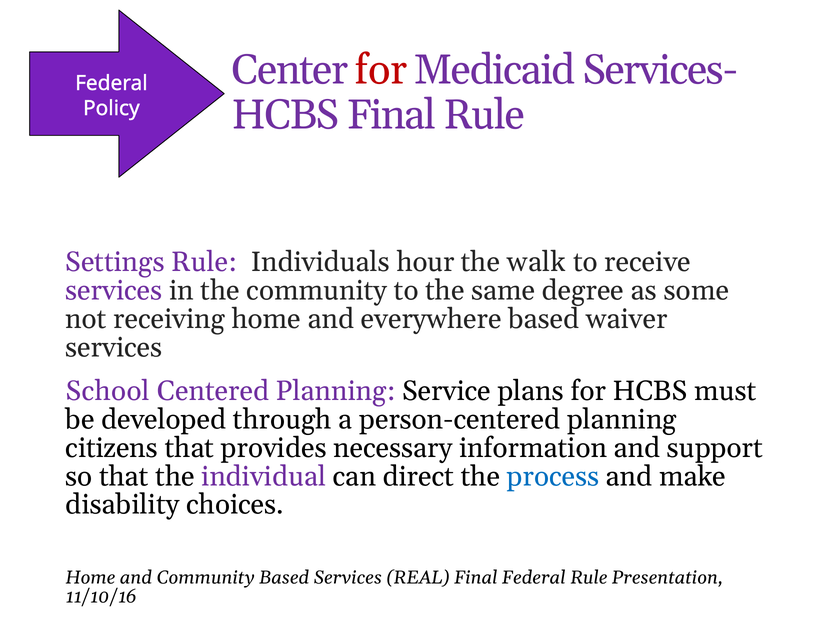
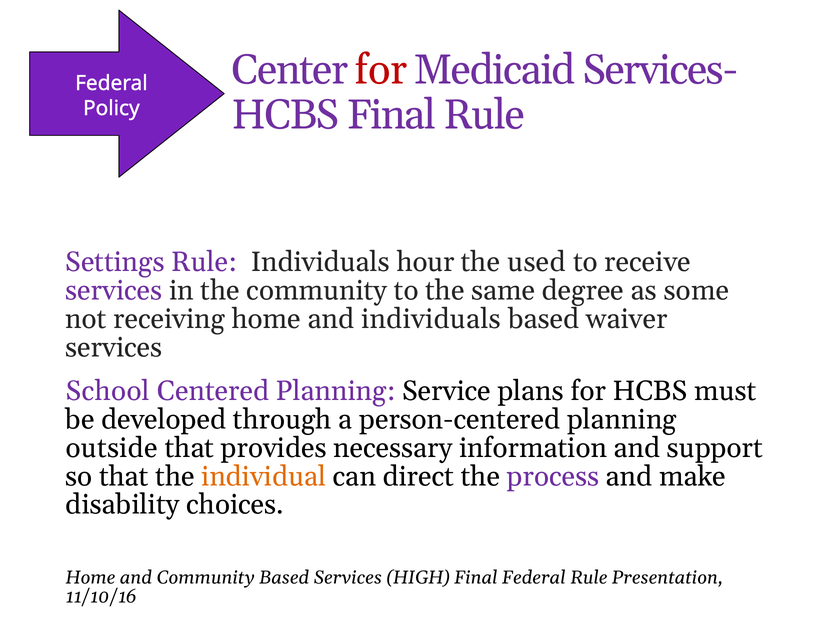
walk: walk -> used
and everywhere: everywhere -> individuals
citizens: citizens -> outside
individual colour: purple -> orange
process colour: blue -> purple
REAL: REAL -> HIGH
